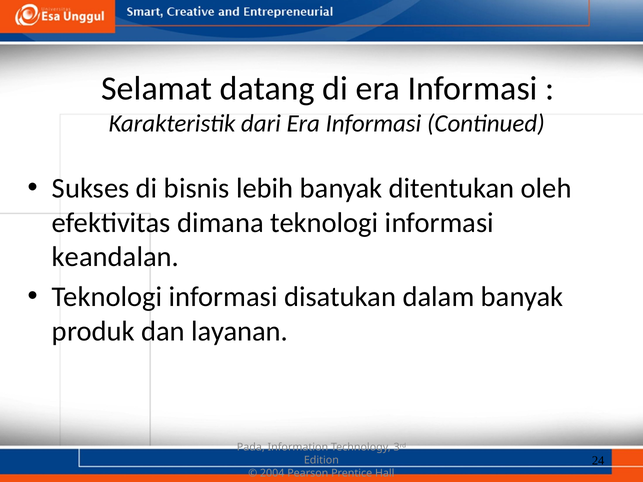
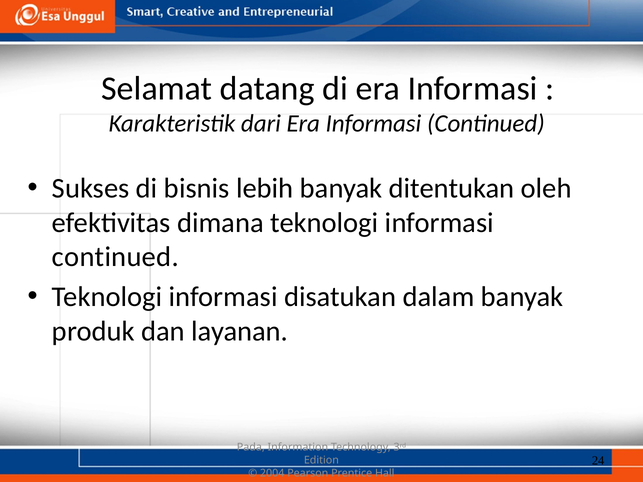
keandalan at (116, 257): keandalan -> continued
